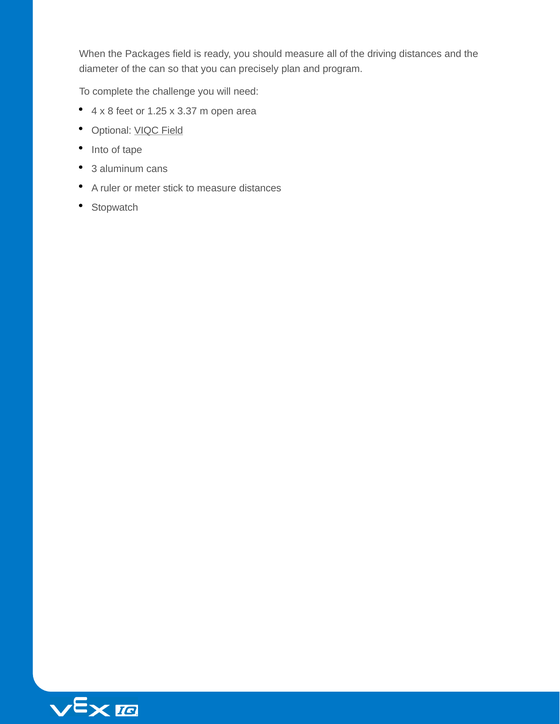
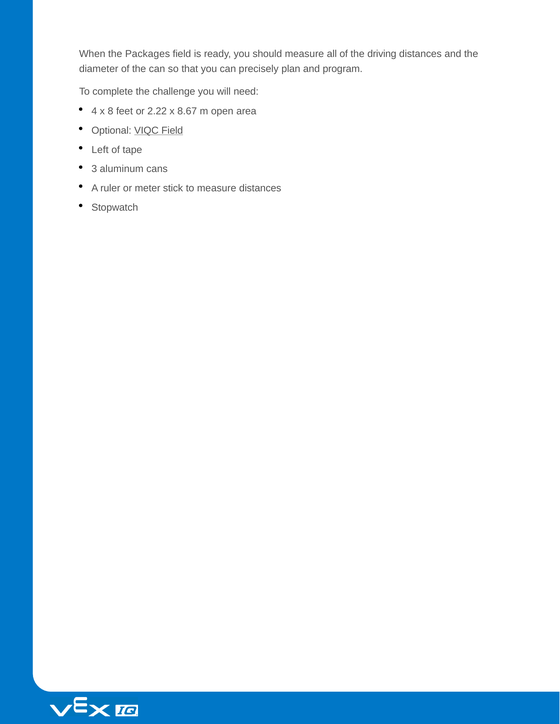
1.25: 1.25 -> 2.22
3.37: 3.37 -> 8.67
Into: Into -> Left
